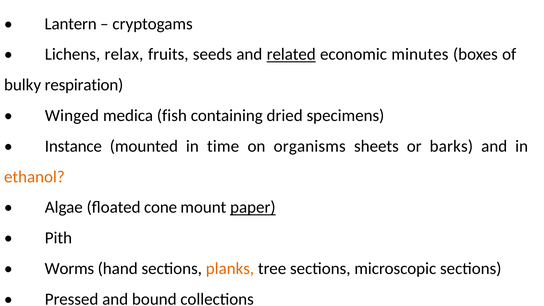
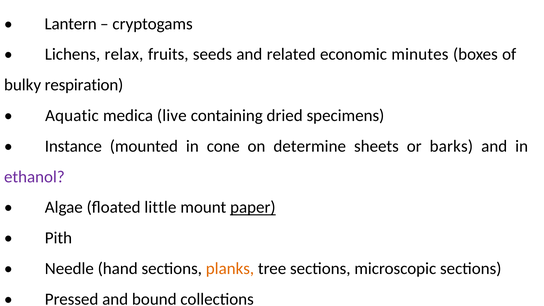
related underline: present -> none
Winged: Winged -> Aquatic
fish: fish -> live
time: time -> cone
organisms: organisms -> determine
ethanol colour: orange -> purple
cone: cone -> little
Worms: Worms -> Needle
